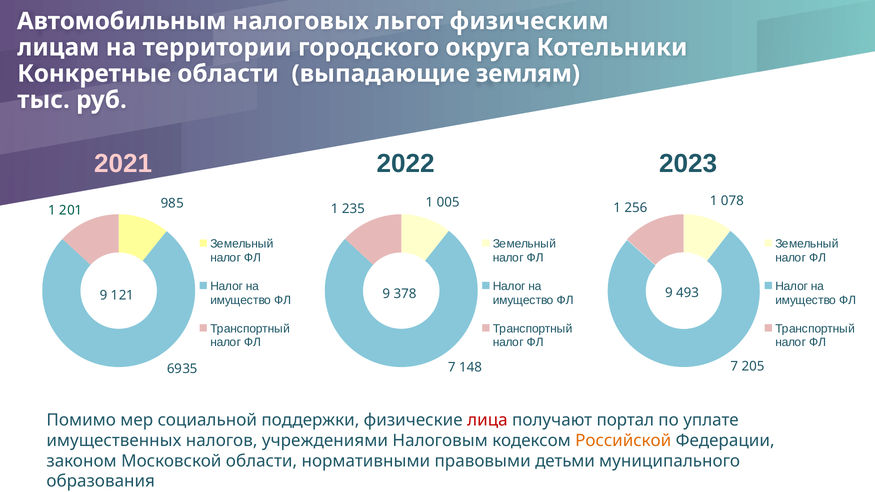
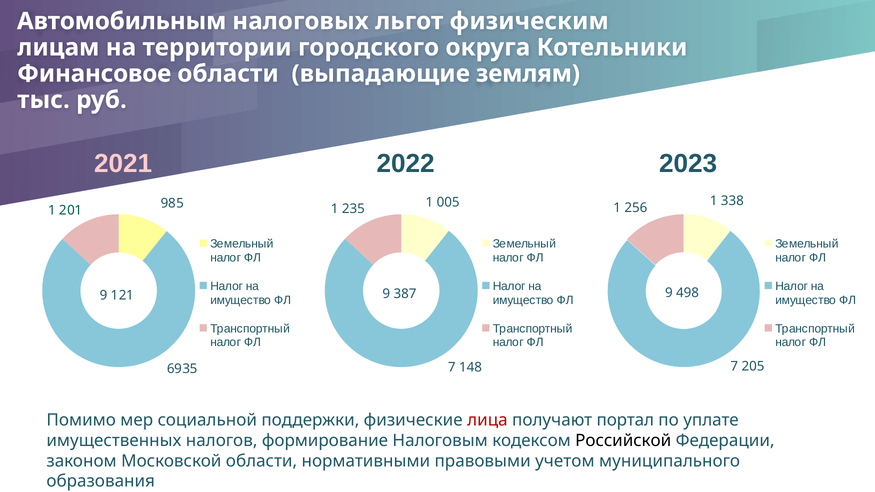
Конкретные: Конкретные -> Финансовое
078: 078 -> 338
493: 493 -> 498
378: 378 -> 387
учреждениями: учреждениями -> формирование
Российской colour: orange -> black
детьми: детьми -> учетом
